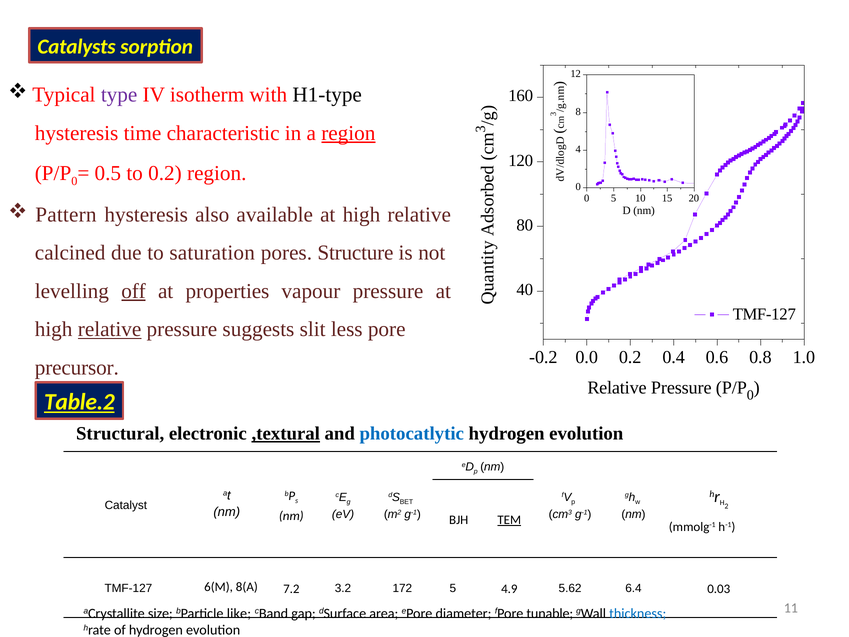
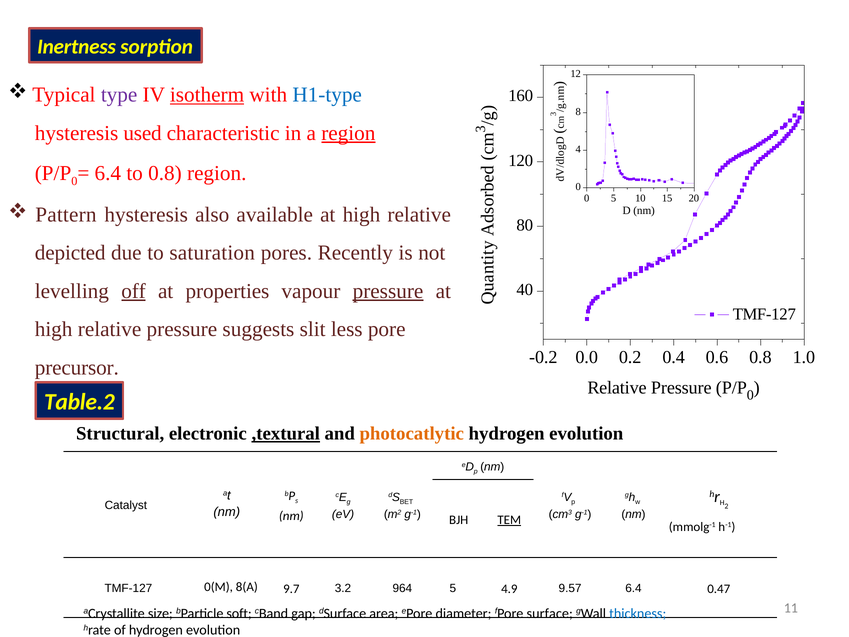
Catalysts: Catalysts -> Inertness
isotherm underline: none -> present
H1-type colour: black -> blue
time: time -> used
0.5 at (108, 173): 0.5 -> 6.4
to 0.2: 0.2 -> 0.8
calcined: calcined -> depicted
Structure: Structure -> Recently
pressure at (388, 291) underline: none -> present
relative at (110, 329) underline: present -> none
Table.2 underline: present -> none
photocatlytic colour: blue -> orange
6(M: 6(M -> 0(M
7.2: 7.2 -> 9.7
172: 172 -> 964
5.62: 5.62 -> 9.57
0.03: 0.03 -> 0.47
like: like -> soft
tunable: tunable -> surface
